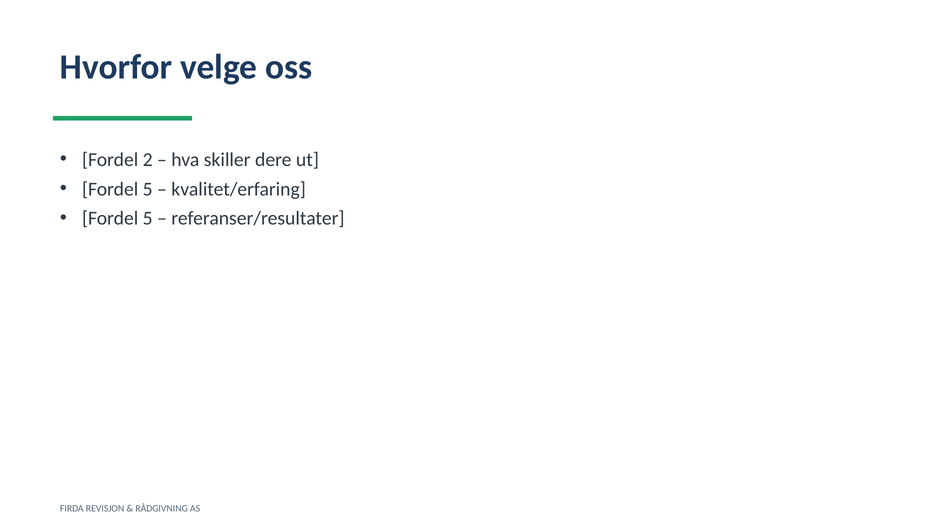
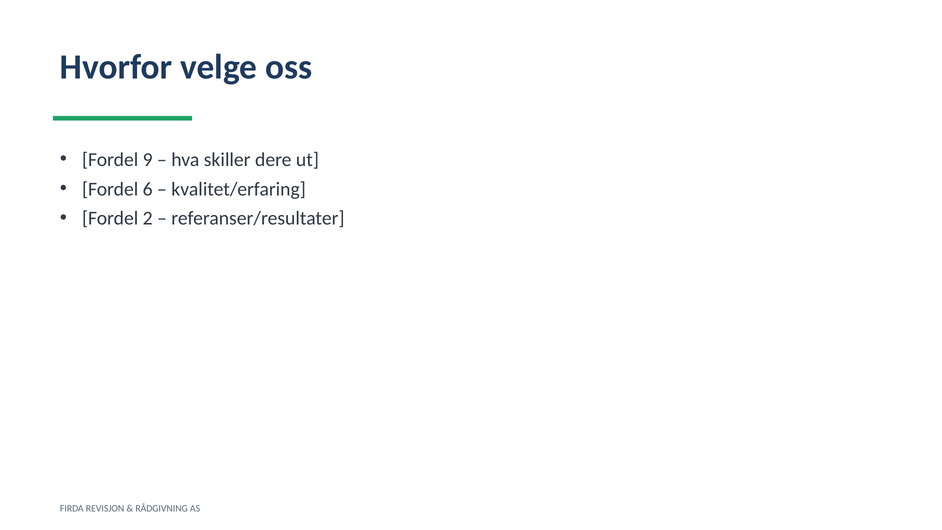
2: 2 -> 9
5 at (148, 189): 5 -> 6
5 at (148, 218): 5 -> 2
